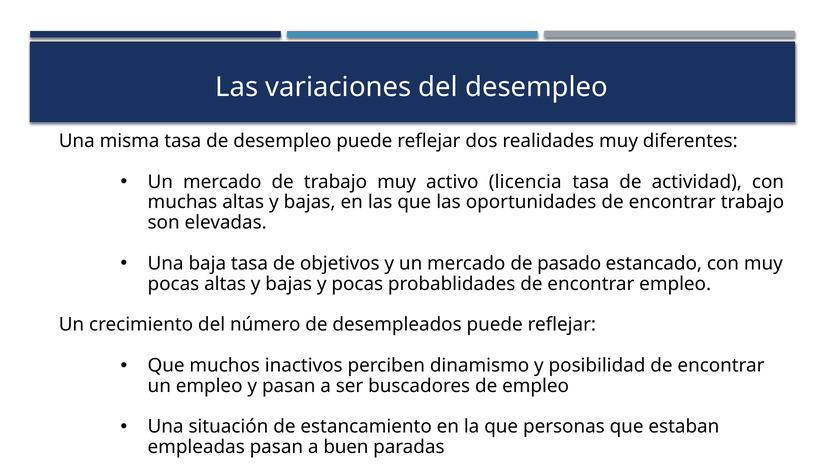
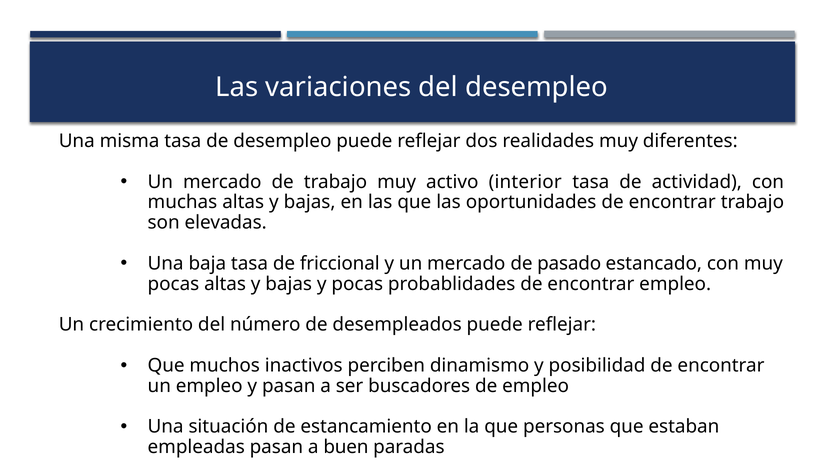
licencia: licencia -> interior
objetivos: objetivos -> friccional
